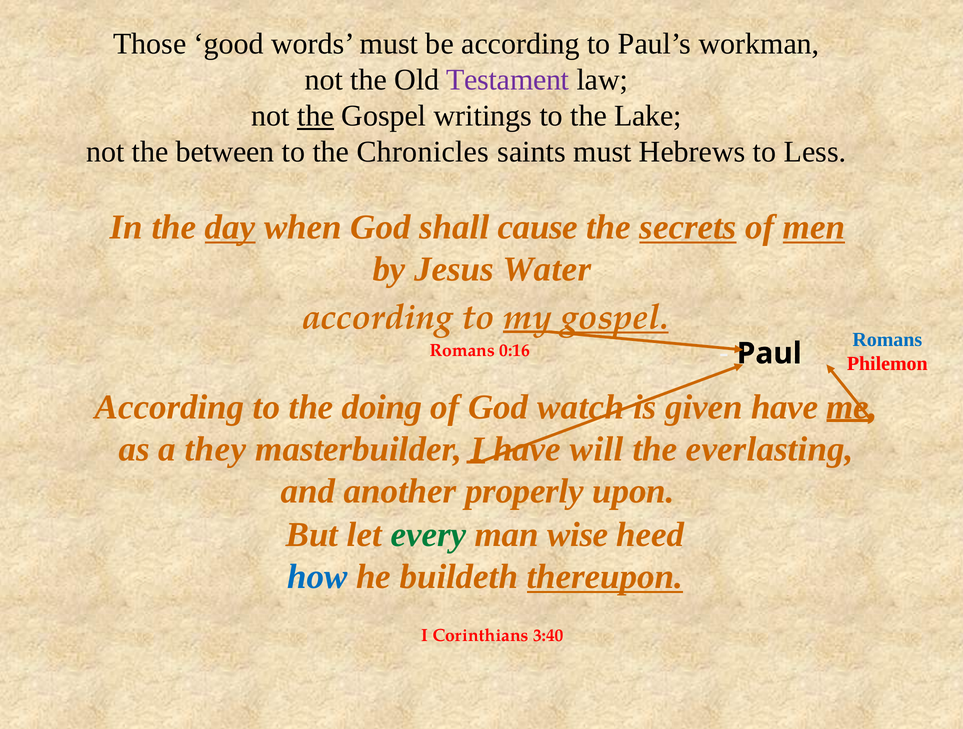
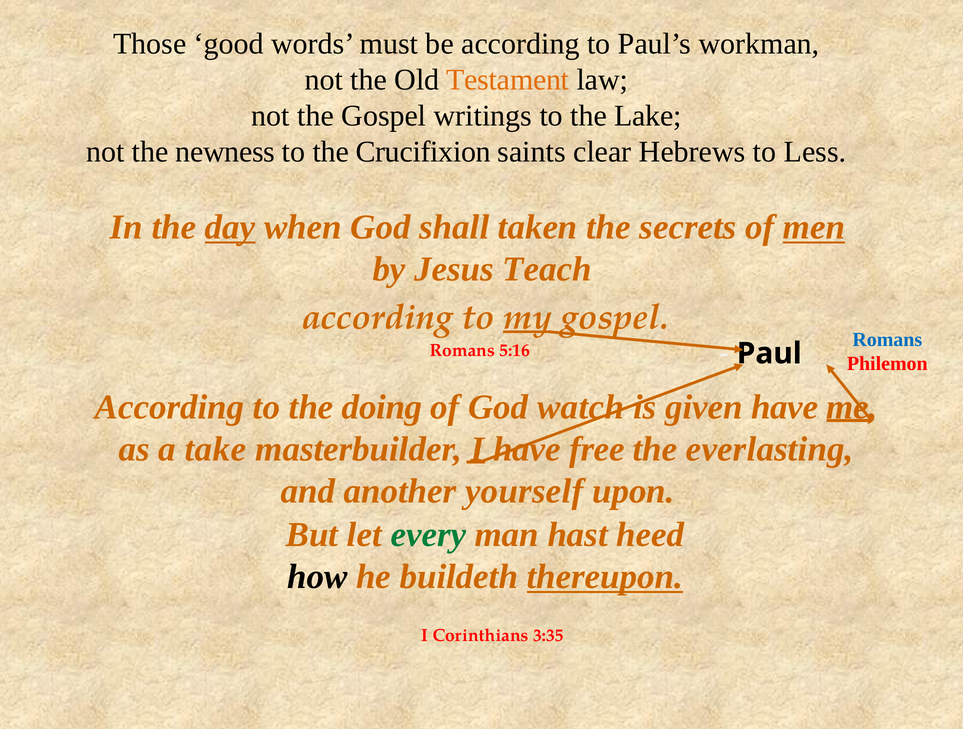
Testament colour: purple -> orange
the at (316, 116) underline: present -> none
between: between -> newness
Chronicles: Chronicles -> Crucifixion
saints must: must -> clear
cause: cause -> taken
secrets underline: present -> none
Water: Water -> Teach
gospel at (615, 317) underline: present -> none
0:16: 0:16 -> 5:16
they: they -> take
will: will -> free
properly: properly -> yourself
wise: wise -> hast
how colour: blue -> black
3:40: 3:40 -> 3:35
